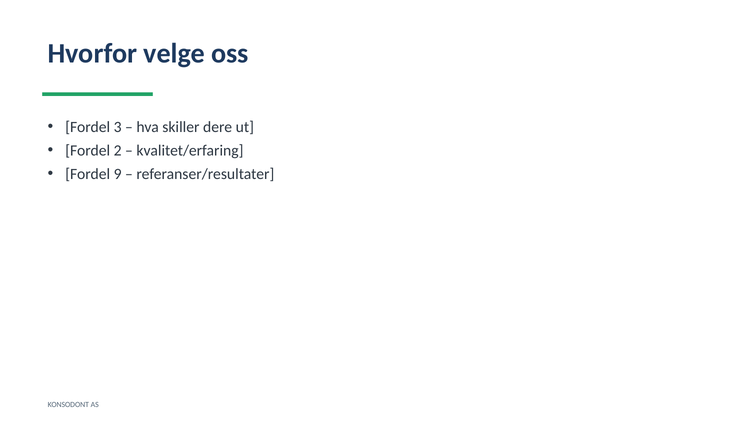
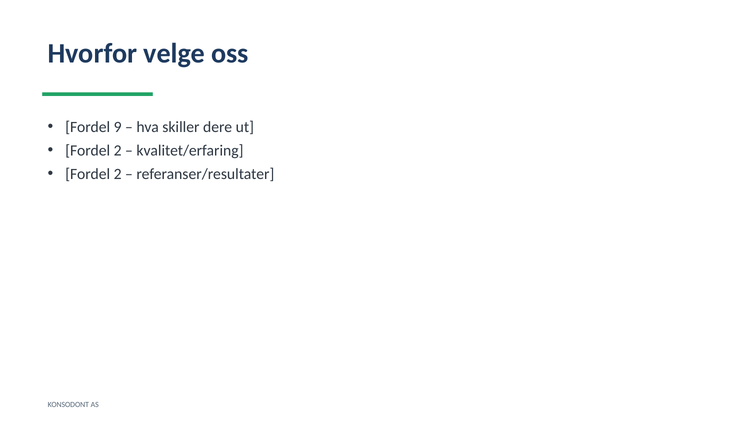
3: 3 -> 9
9 at (118, 174): 9 -> 2
